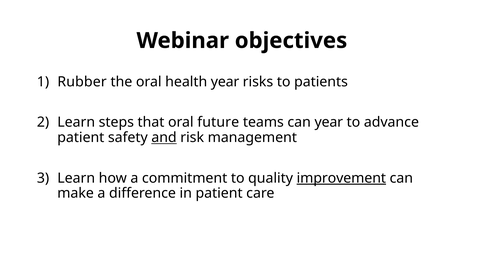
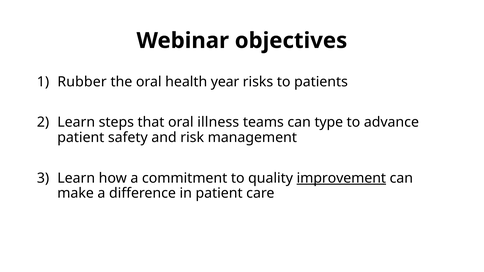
future: future -> illness
can year: year -> type
and underline: present -> none
